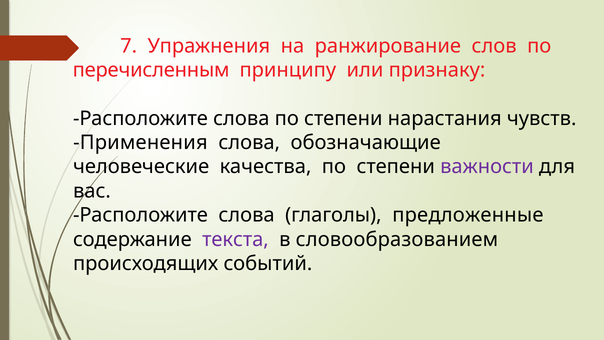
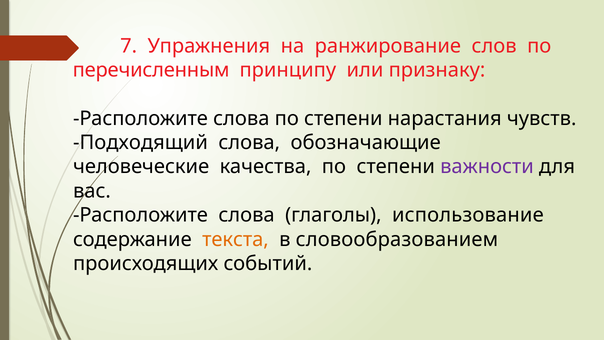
Применения: Применения -> Подходящий
предложенные: предложенные -> использование
текста colour: purple -> orange
